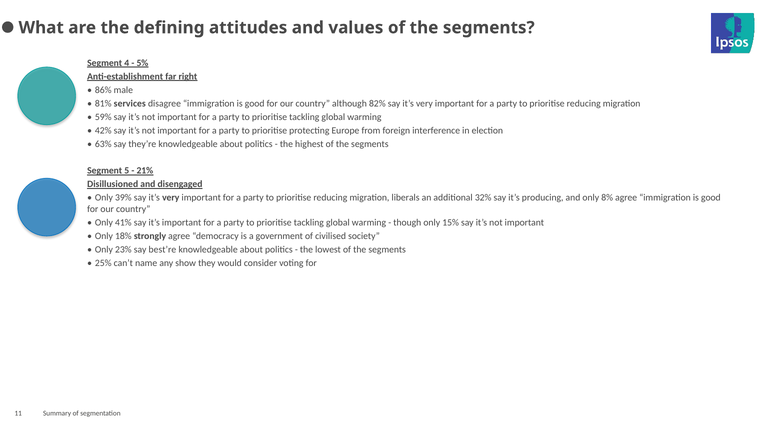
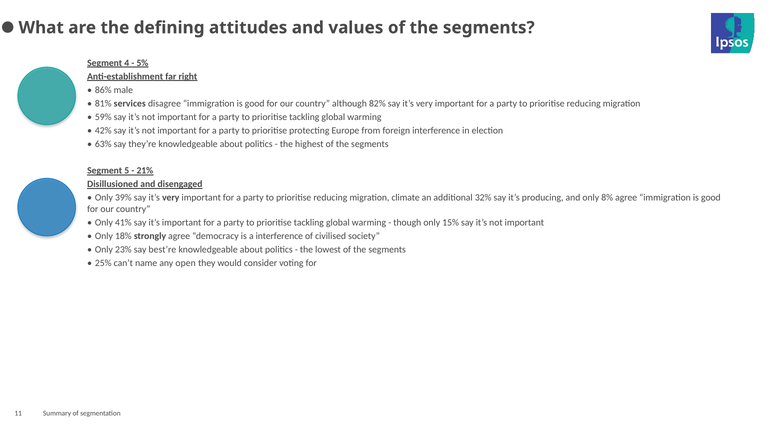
liberals: liberals -> climate
a government: government -> interference
show: show -> open
